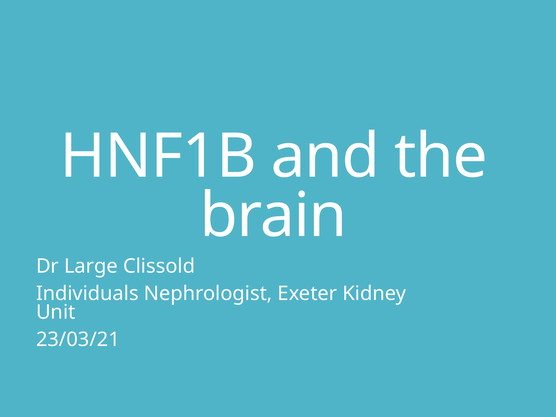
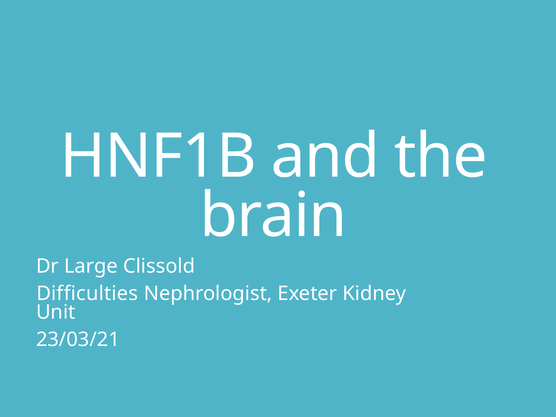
Individuals: Individuals -> Difficulties
